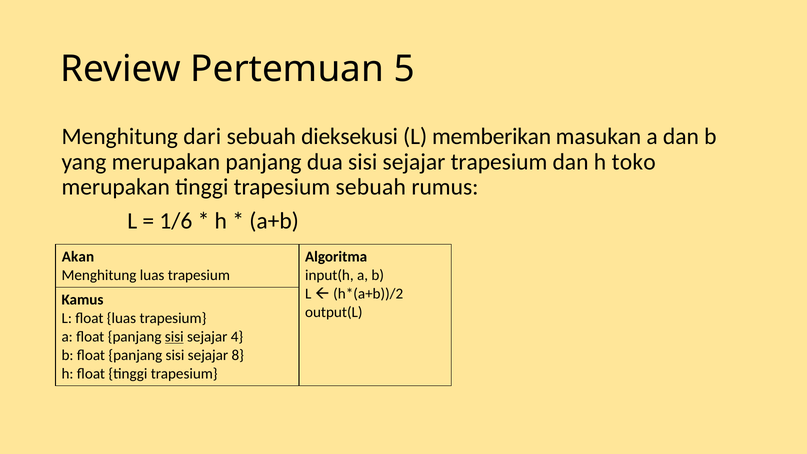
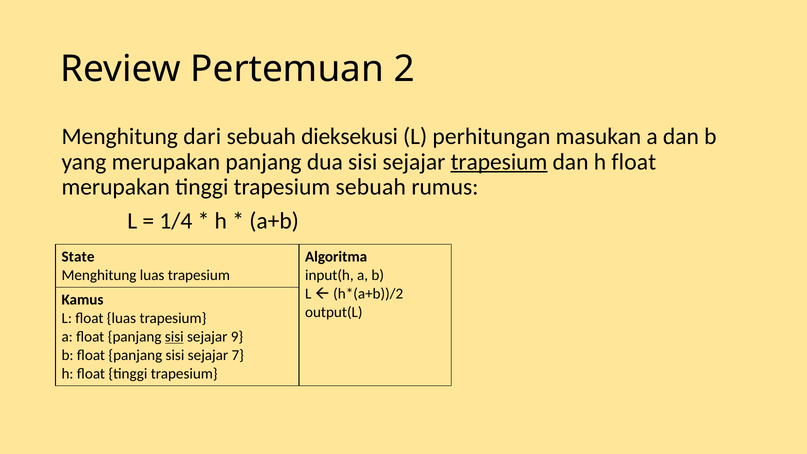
5: 5 -> 2
memberikan: memberikan -> perhitungan
trapesium at (499, 162) underline: none -> present
dan h toko: toko -> float
1/6: 1/6 -> 1/4
Akan: Akan -> State
4: 4 -> 9
8: 8 -> 7
